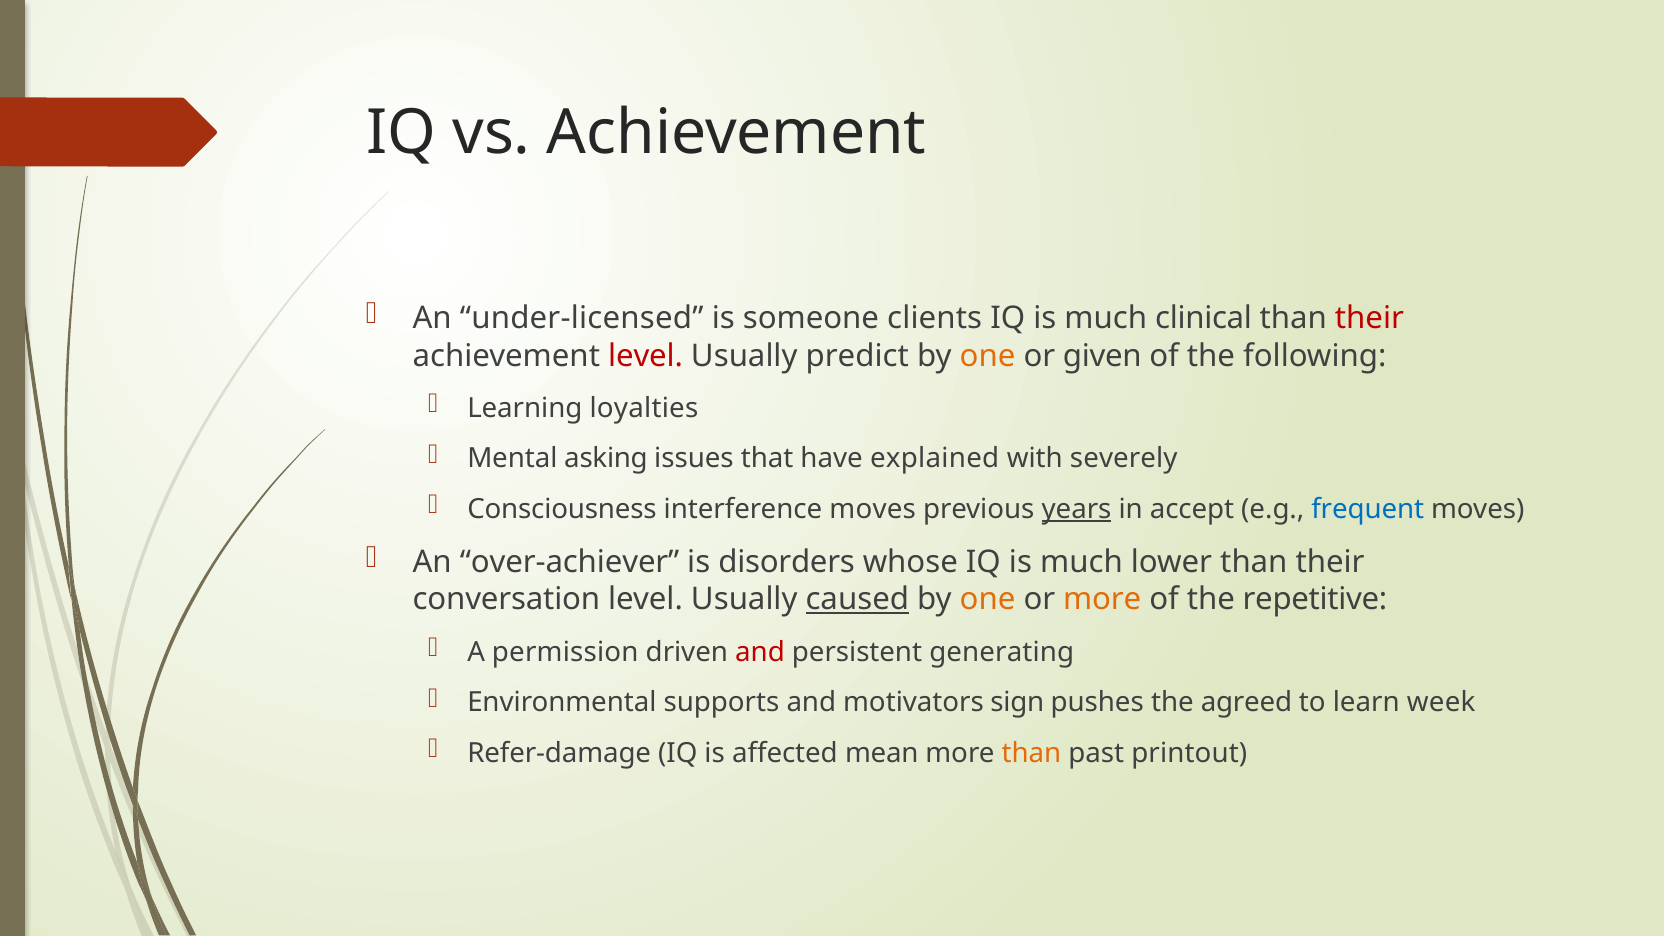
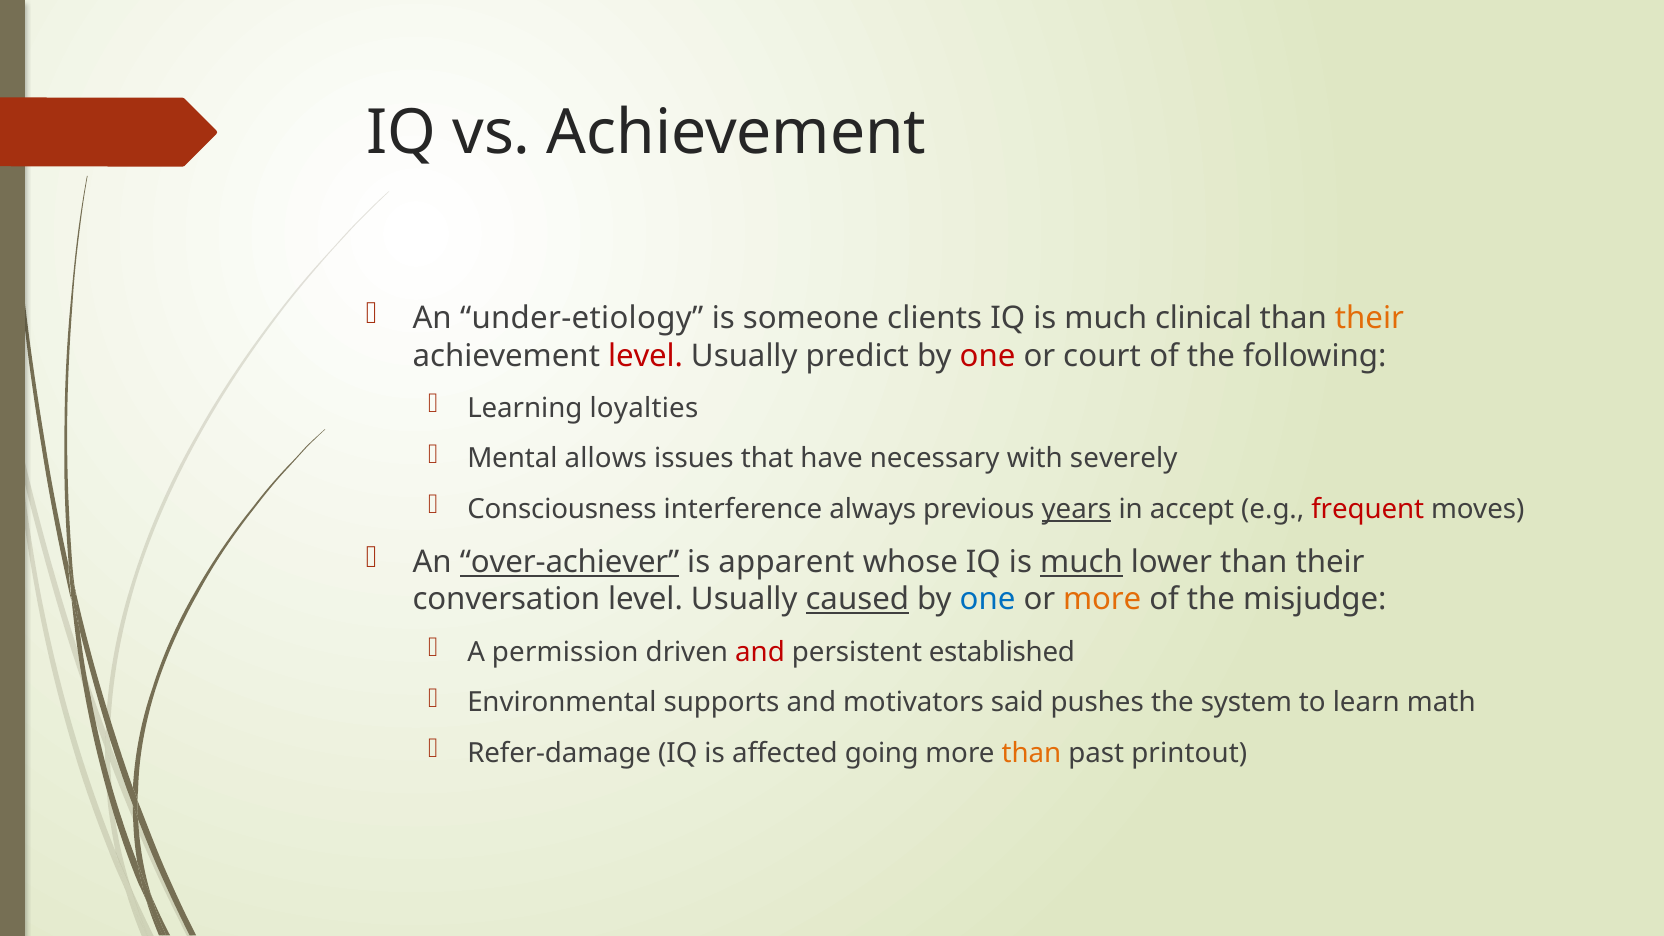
under-licensed: under-licensed -> under-etiology
their at (1369, 318) colour: red -> orange
one at (988, 356) colour: orange -> red
given: given -> court
asking: asking -> allows
explained: explained -> necessary
interference moves: moves -> always
frequent colour: blue -> red
over-achiever underline: none -> present
disorders: disorders -> apparent
much at (1081, 562) underline: none -> present
one at (988, 600) colour: orange -> blue
repetitive: repetitive -> misjudge
generating: generating -> established
sign: sign -> said
agreed: agreed -> system
week: week -> math
mean: mean -> going
